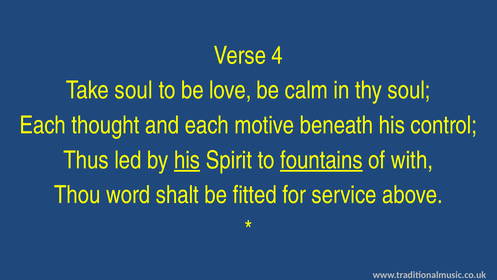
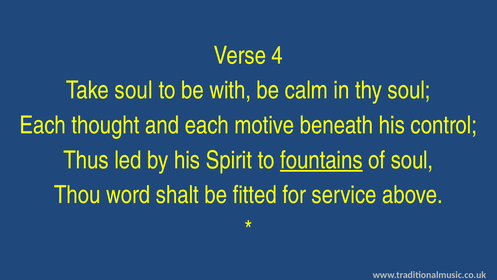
love: love -> with
his at (187, 160) underline: present -> none
of with: with -> soul
